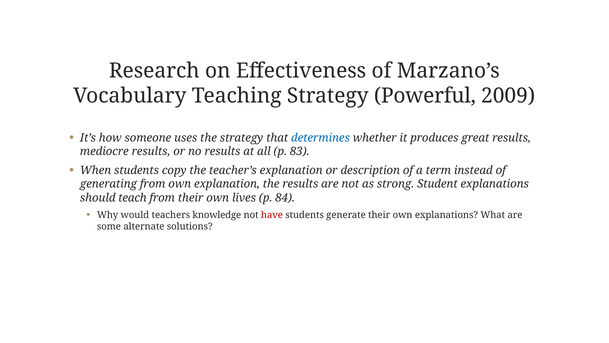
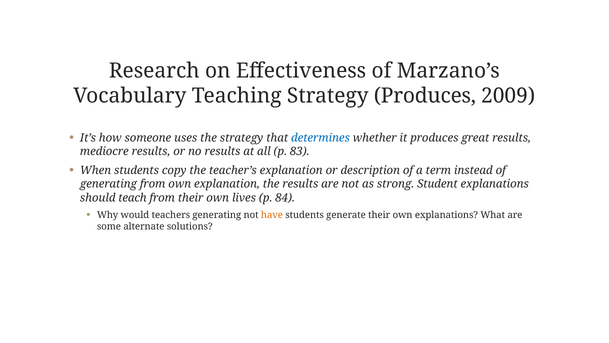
Strategy Powerful: Powerful -> Produces
teachers knowledge: knowledge -> generating
have colour: red -> orange
